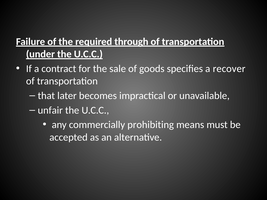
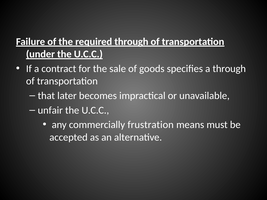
a recover: recover -> through
prohibiting: prohibiting -> frustration
